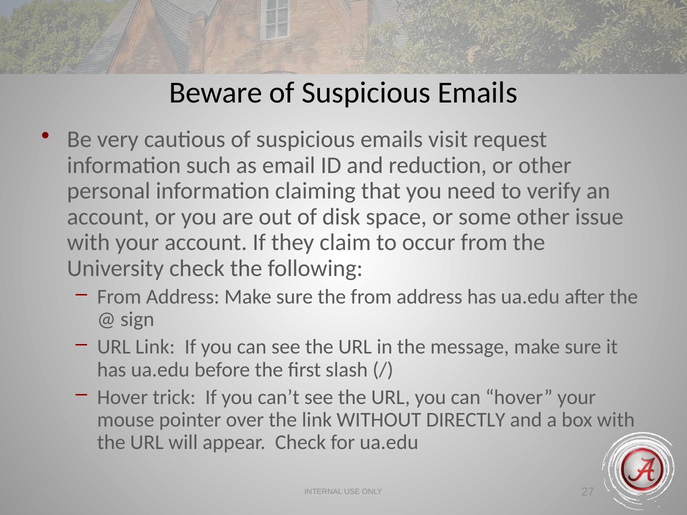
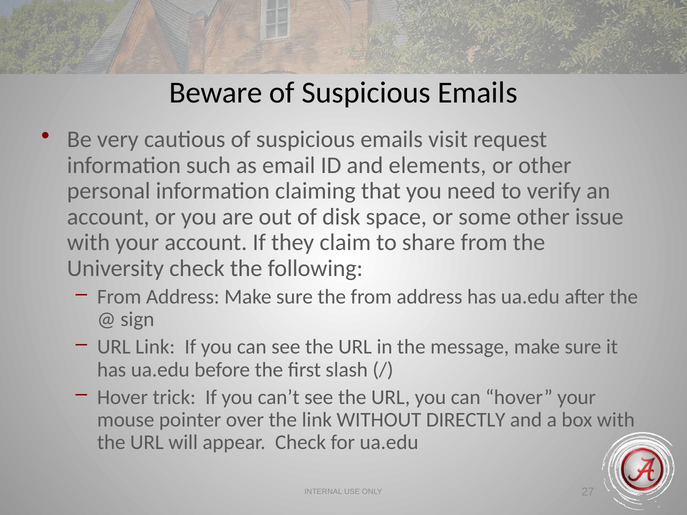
reduction: reduction -> elements
occur: occur -> share
